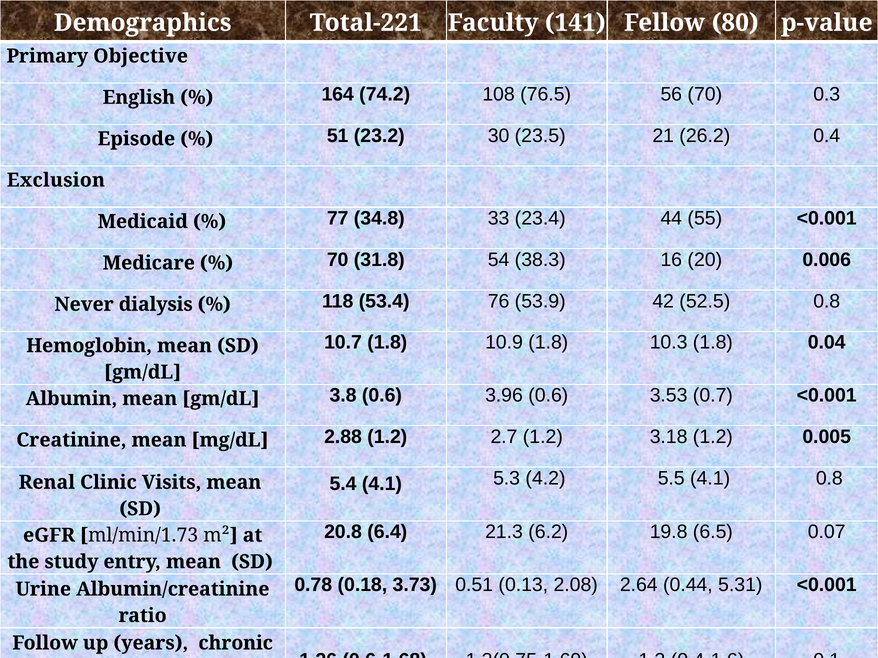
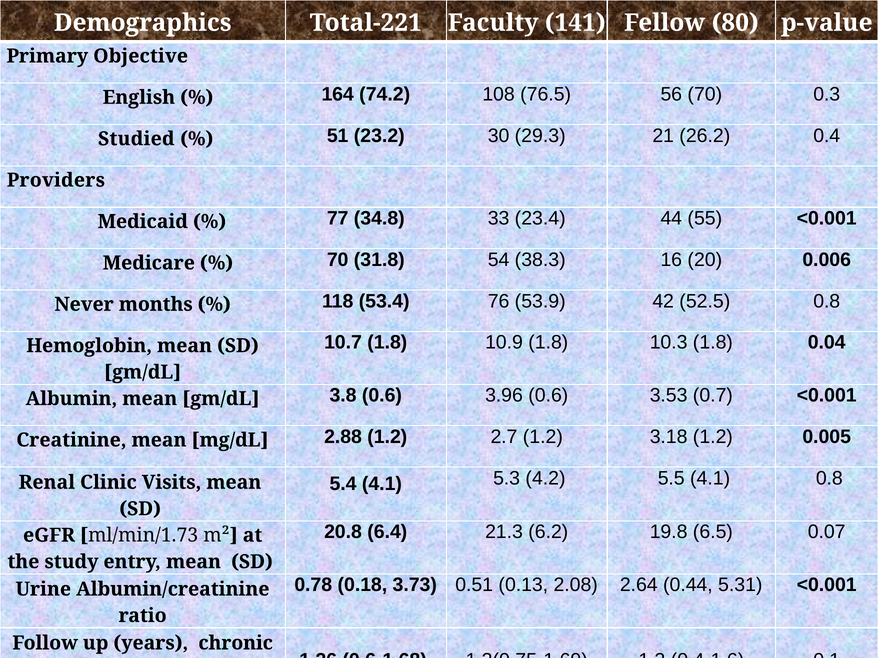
Episode: Episode -> Studied
23.5: 23.5 -> 29.3
Exclusion: Exclusion -> Providers
dialysis: dialysis -> months
